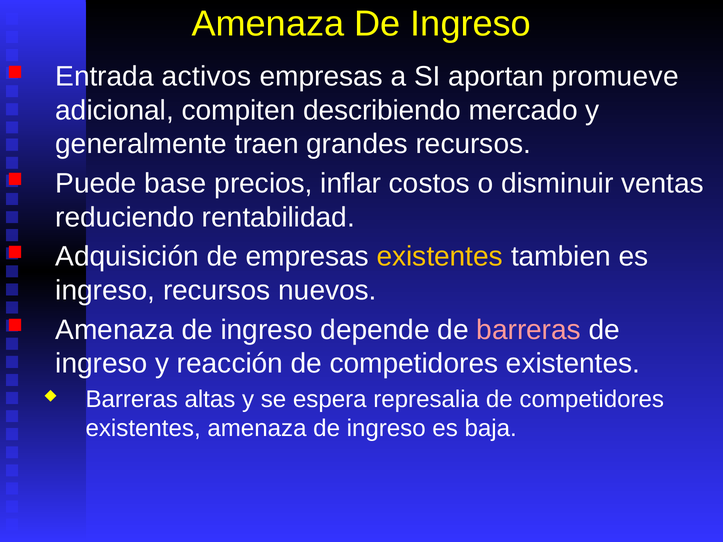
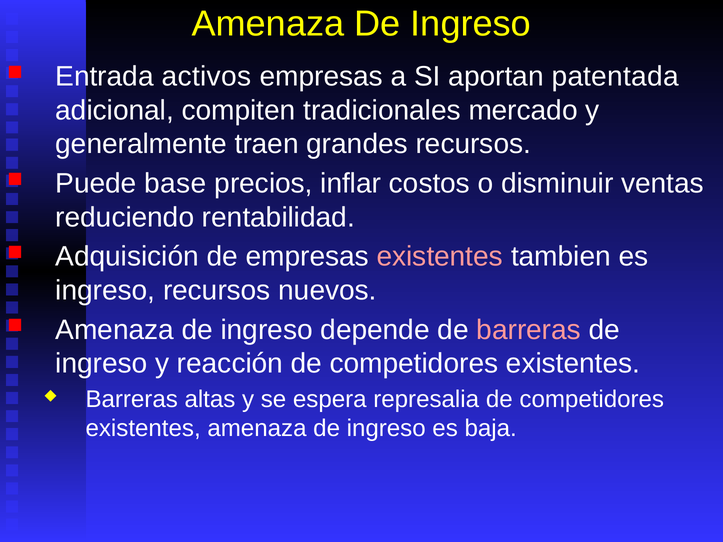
promueve: promueve -> patentada
describiendo: describiendo -> tradicionales
existentes at (440, 257) colour: yellow -> pink
